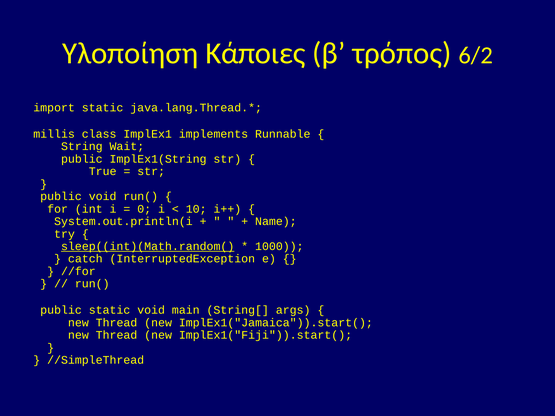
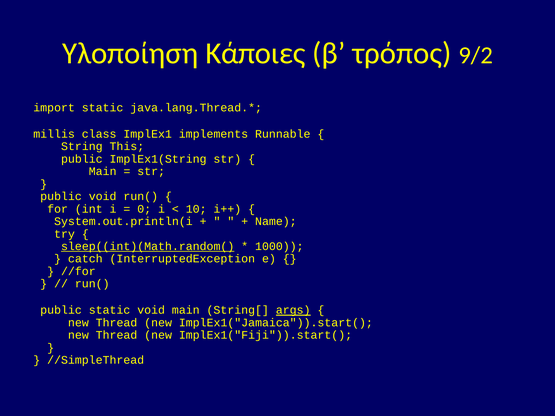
6/2: 6/2 -> 9/2
Wait: Wait -> This
True at (103, 172): True -> Main
args underline: none -> present
